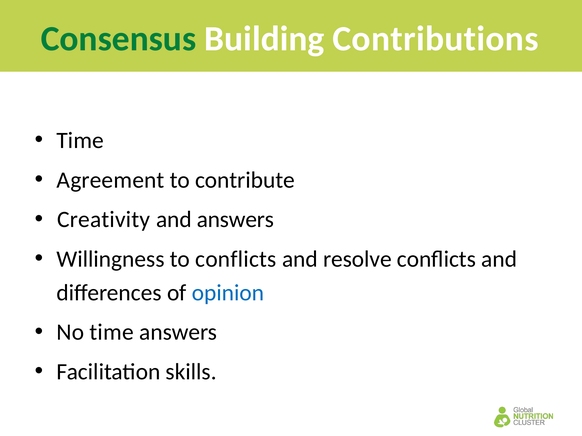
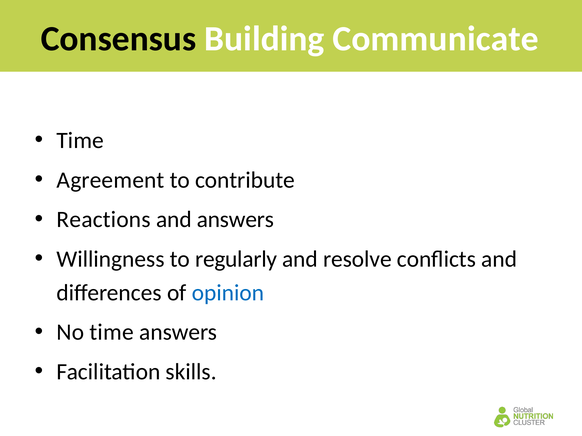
Consensus colour: green -> black
Contributions: Contributions -> Communicate
Creativity: Creativity -> Reactions
to conflicts: conflicts -> regularly
